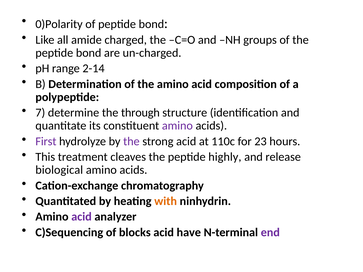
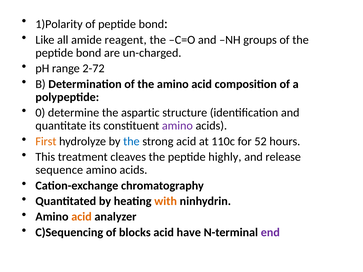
0)Polarity: 0)Polarity -> 1)Polarity
charged: charged -> reagent
2-14: 2-14 -> 2-72
7: 7 -> 0
through: through -> aspartic
First colour: purple -> orange
the at (131, 141) colour: purple -> blue
23: 23 -> 52
biological: biological -> sequence
acid at (81, 217) colour: purple -> orange
